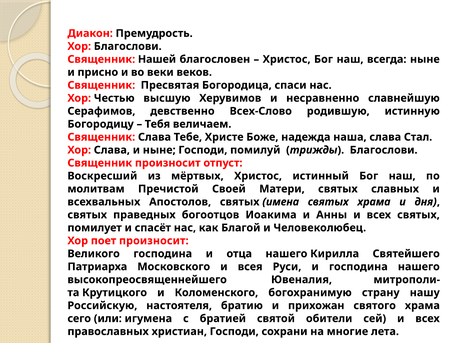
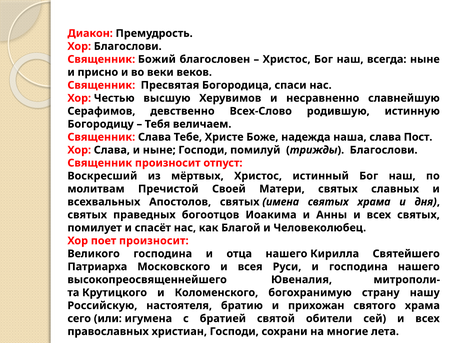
Нашей: Нашей -> Божий
Стал: Стал -> Пост
